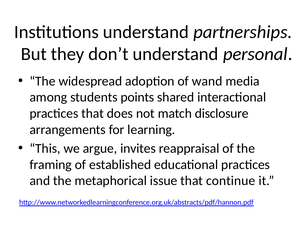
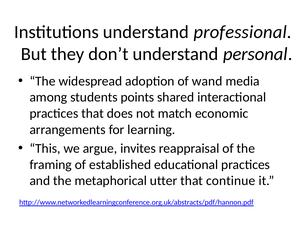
partnerships: partnerships -> professional
disclosure: disclosure -> economic
issue: issue -> utter
